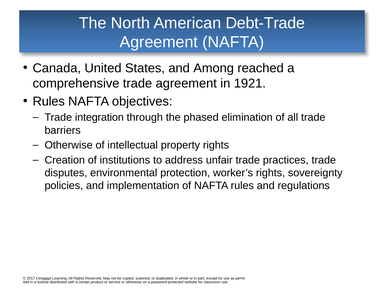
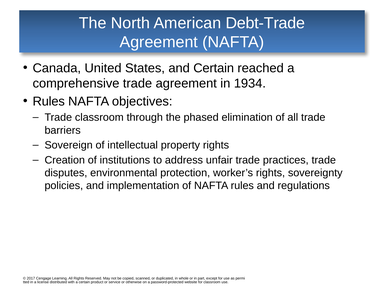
and Among: Among -> Certain
1921: 1921 -> 1934
Trade integration: integration -> classroom
Otherwise at (69, 145): Otherwise -> Sovereign
